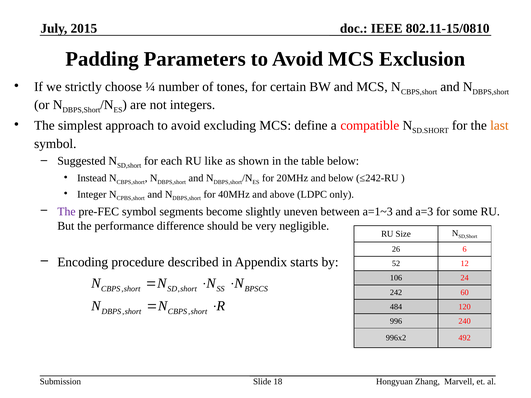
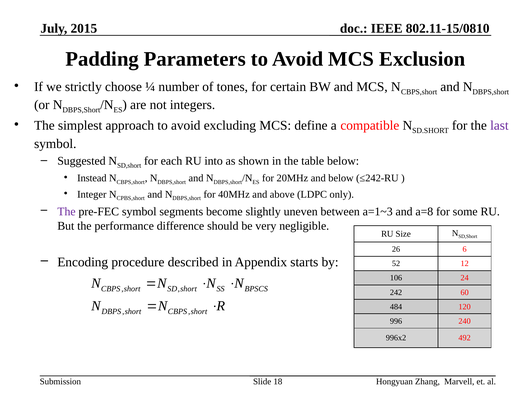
last colour: orange -> purple
like: like -> into
a=3: a=3 -> a=8
